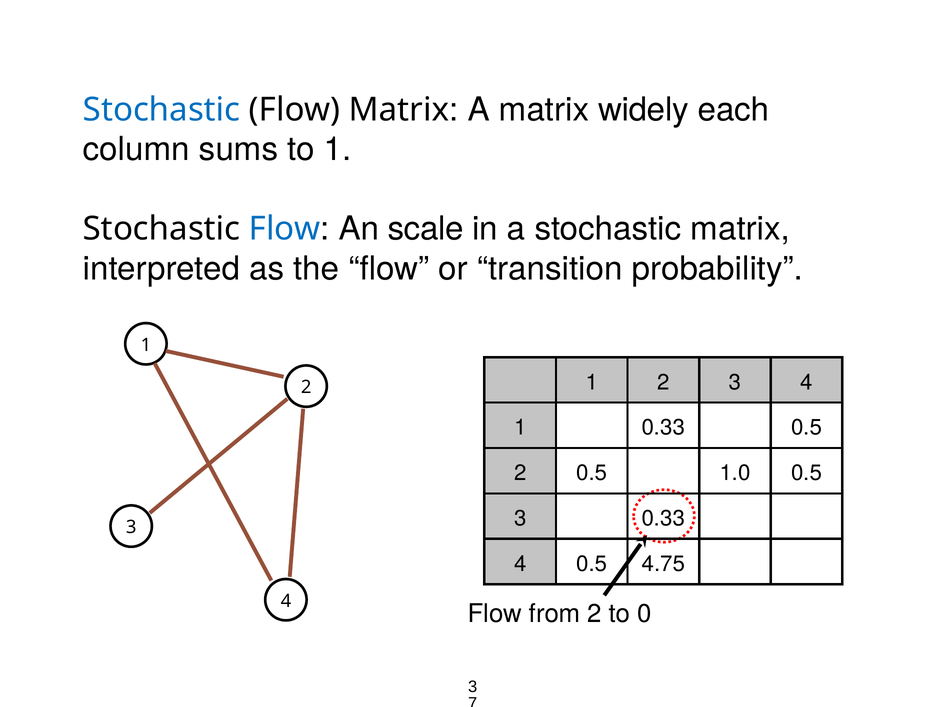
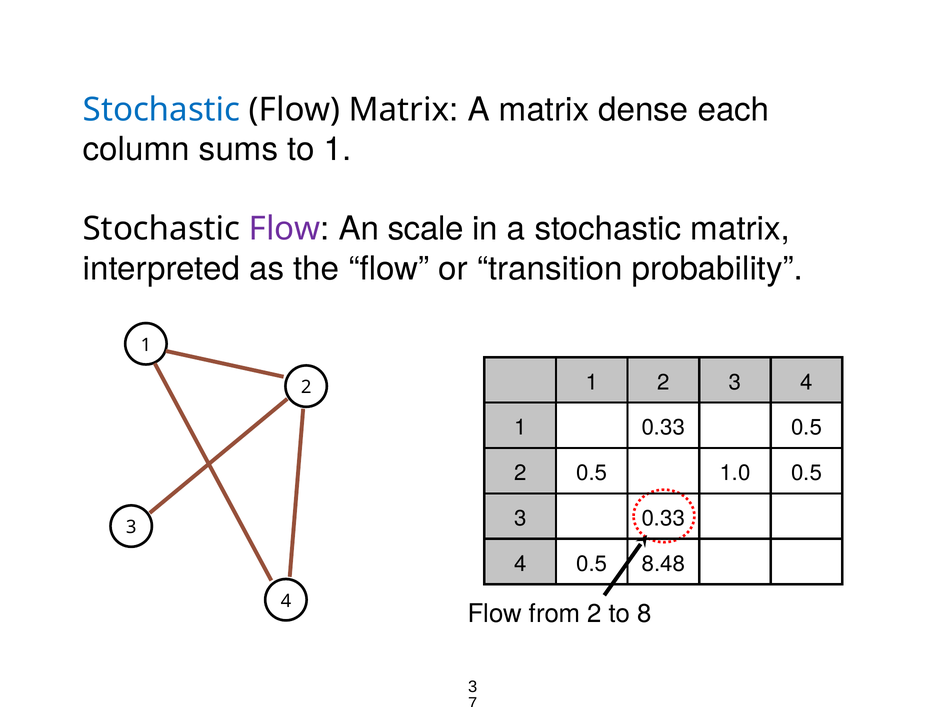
widely: widely -> dense
Flow at (285, 229) colour: blue -> purple
4.75: 4.75 -> 8.48
0: 0 -> 8
